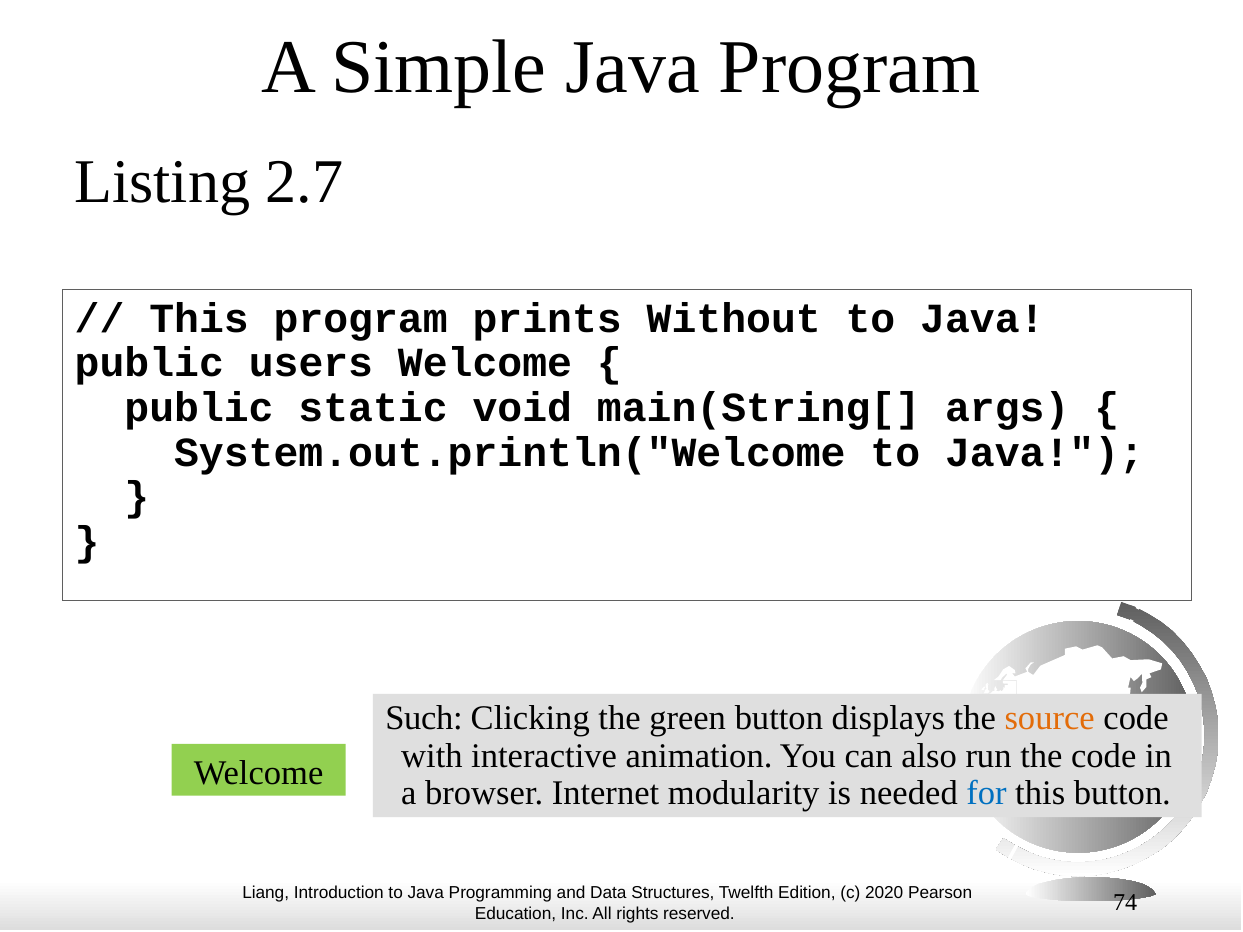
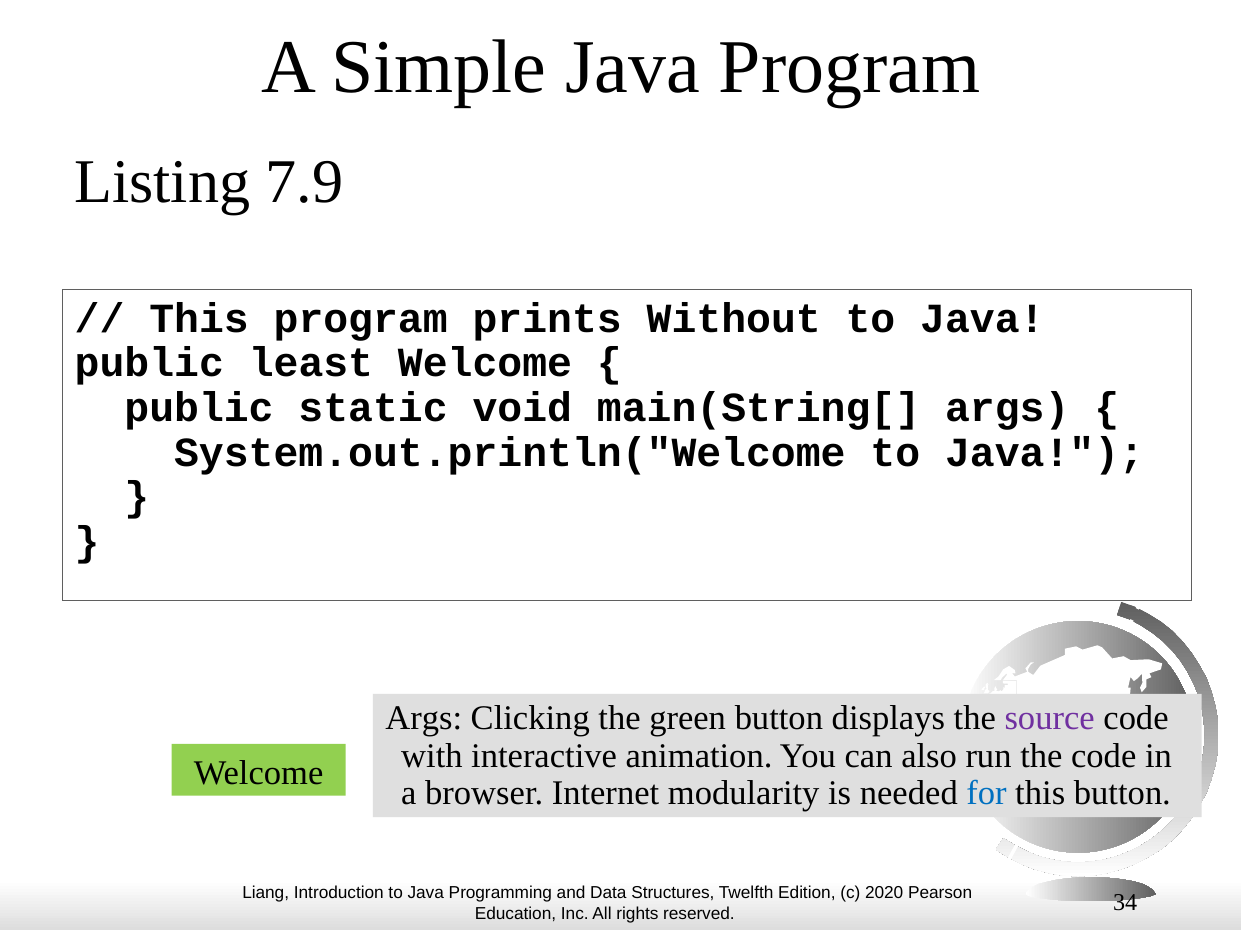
2.7: 2.7 -> 7.9
users: users -> least
Such at (424, 719): Such -> Args
source colour: orange -> purple
74: 74 -> 34
